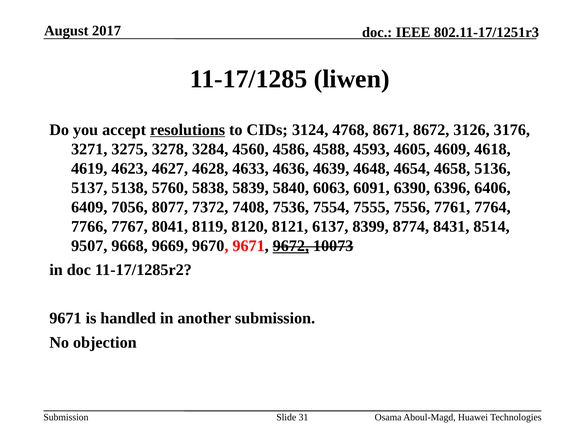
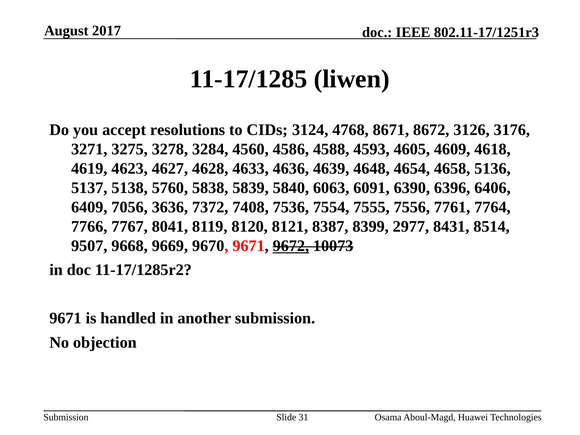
resolutions underline: present -> none
8077: 8077 -> 3636
6137: 6137 -> 8387
8774: 8774 -> 2977
